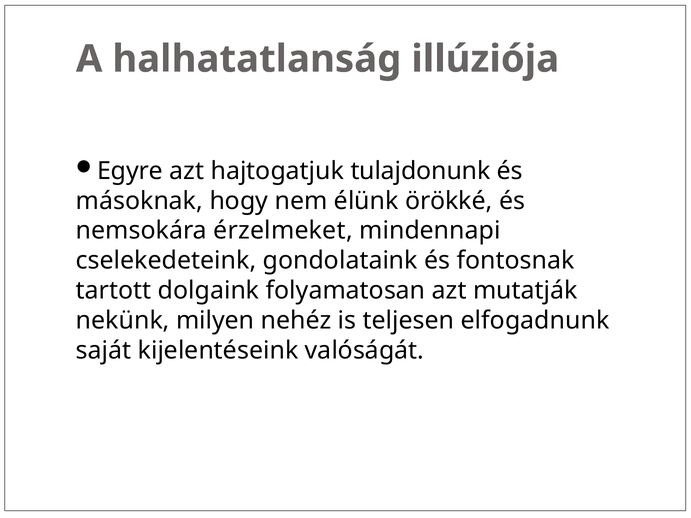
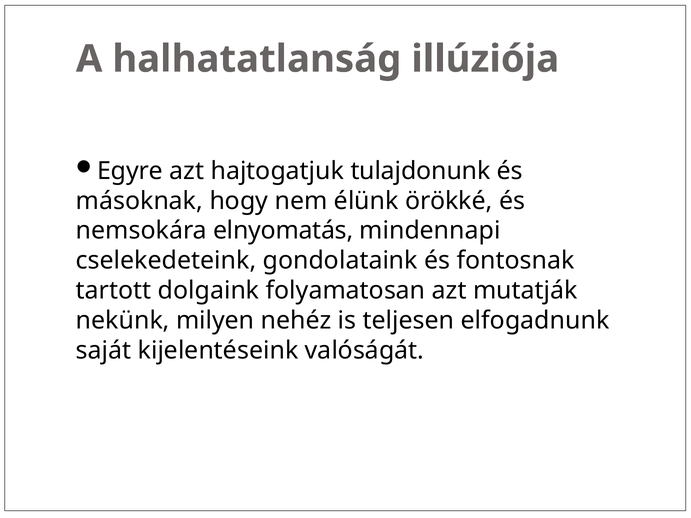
érzelmeket: érzelmeket -> elnyomatás
